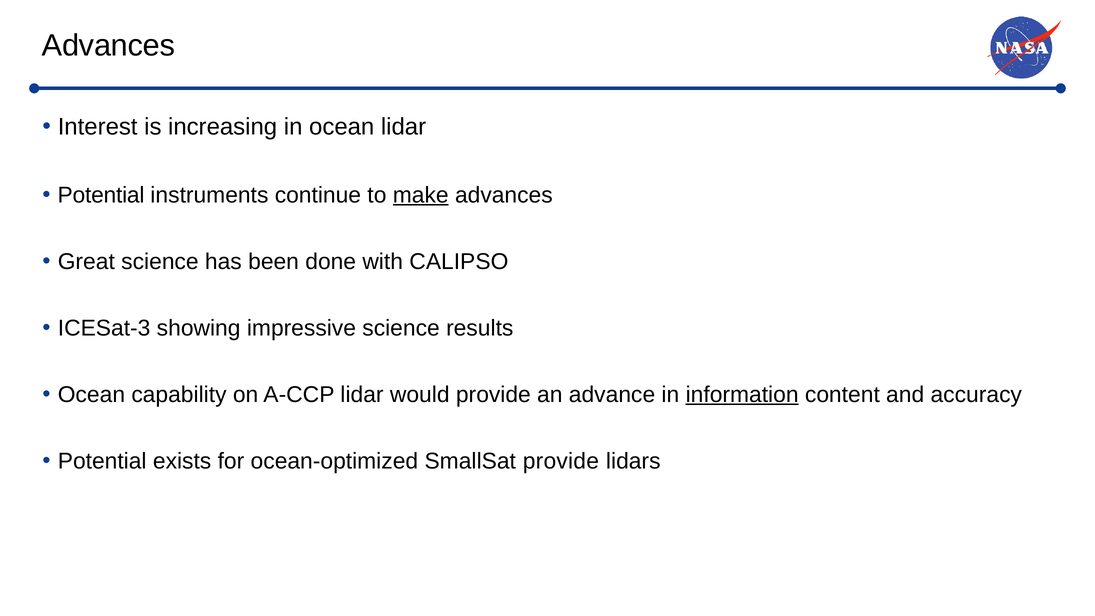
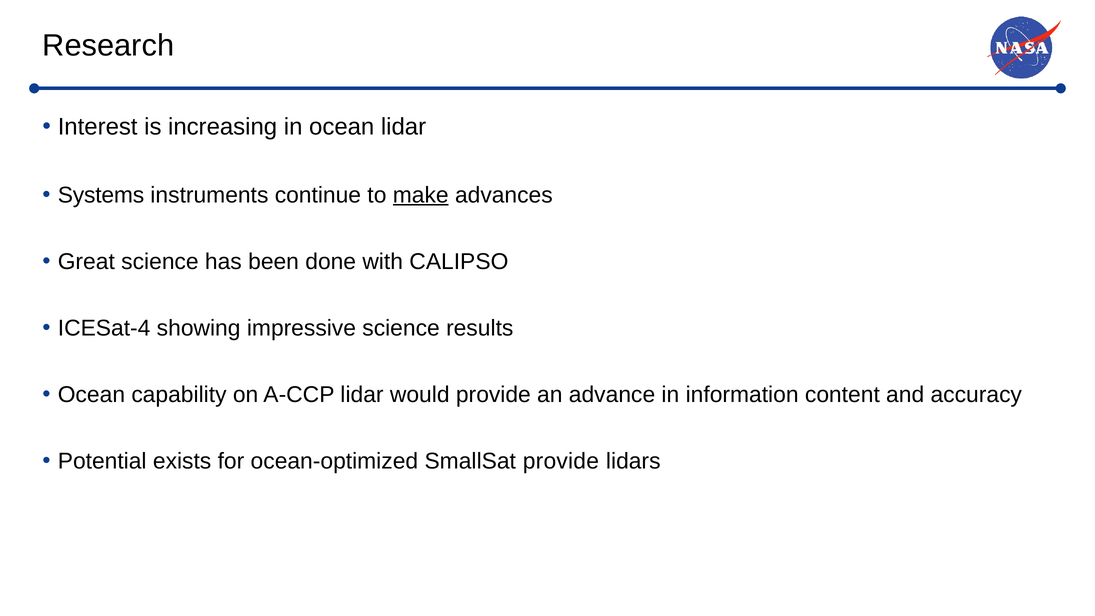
Advances at (108, 45): Advances -> Research
Potential at (101, 195): Potential -> Systems
ICESat-3: ICESat-3 -> ICESat-4
information underline: present -> none
